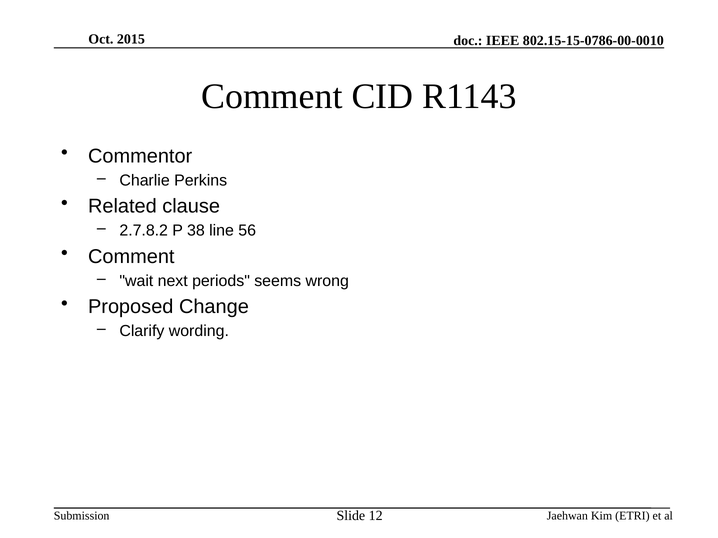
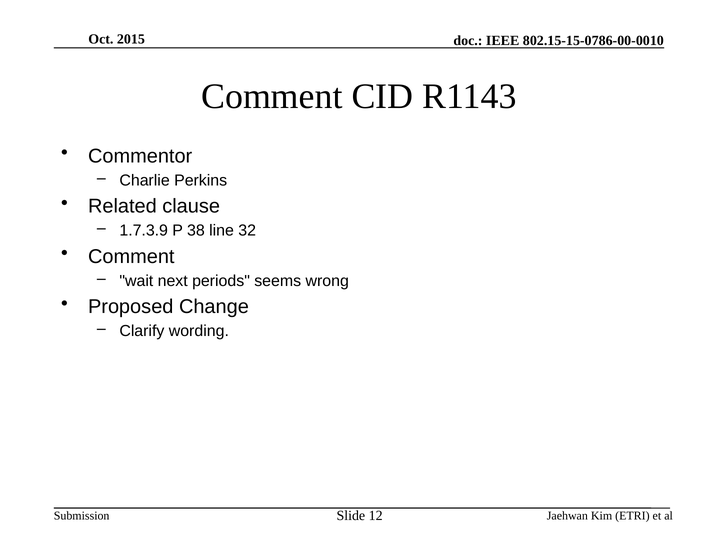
2.7.8.2: 2.7.8.2 -> 1.7.3.9
56: 56 -> 32
